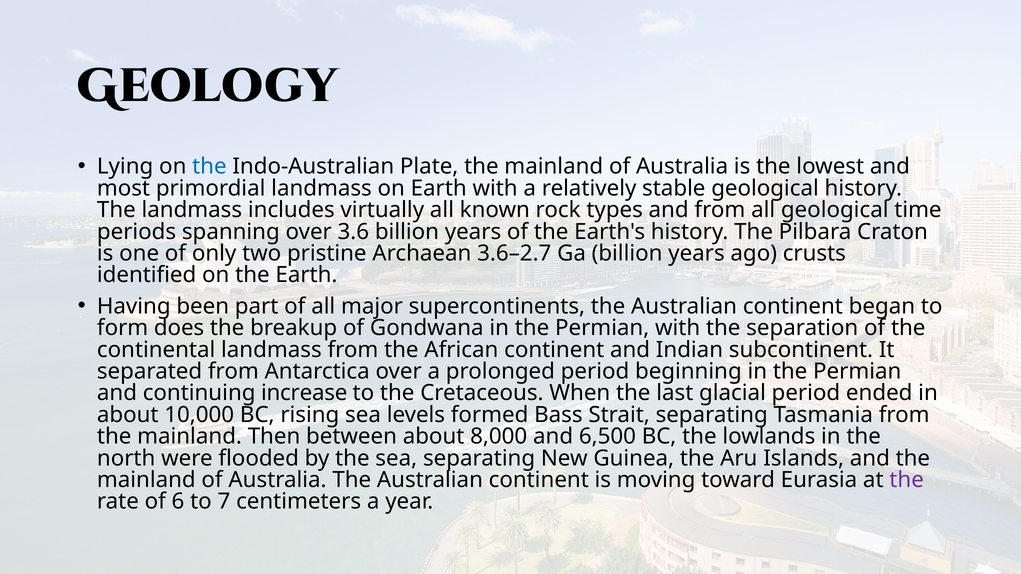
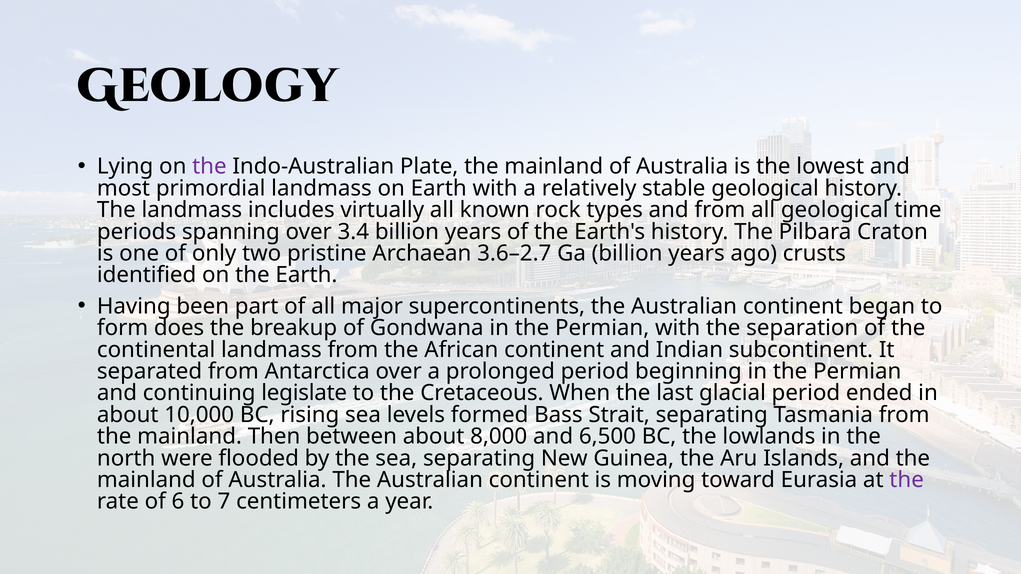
the at (209, 167) colour: blue -> purple
3.6: 3.6 -> 3.4
increase: increase -> legislate
